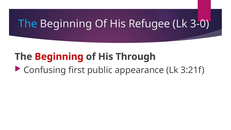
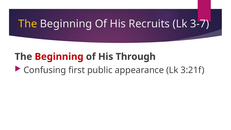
The at (28, 24) colour: light blue -> yellow
Refugee: Refugee -> Recruits
3-0: 3-0 -> 3-7
